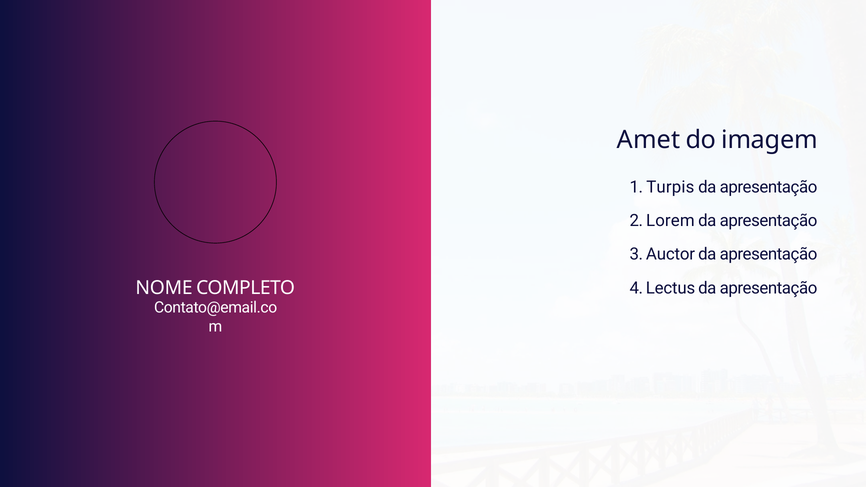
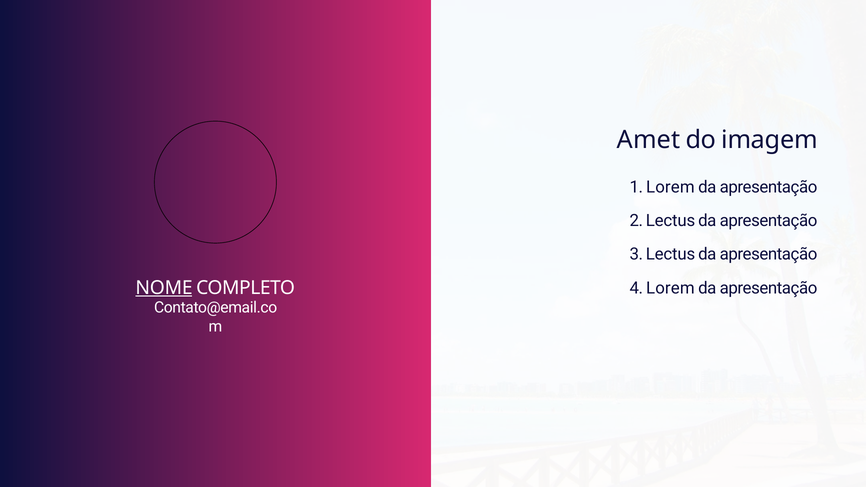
1 Turpis: Turpis -> Lorem
2 Lorem: Lorem -> Lectus
3 Auctor: Auctor -> Lectus
4 Lectus: Lectus -> Lorem
NOME underline: none -> present
